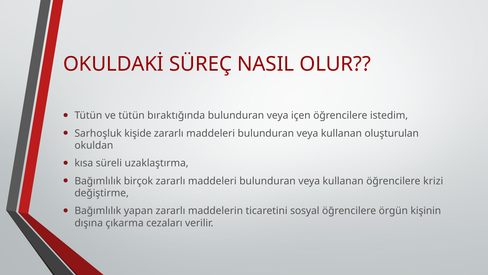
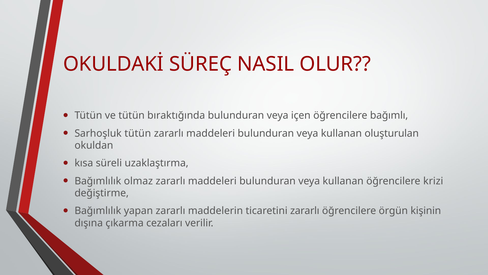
istedim: istedim -> bağımlı
Sarhoşluk kişide: kişide -> tütün
birçok: birçok -> olmaz
ticaretini sosyal: sosyal -> zararlı
